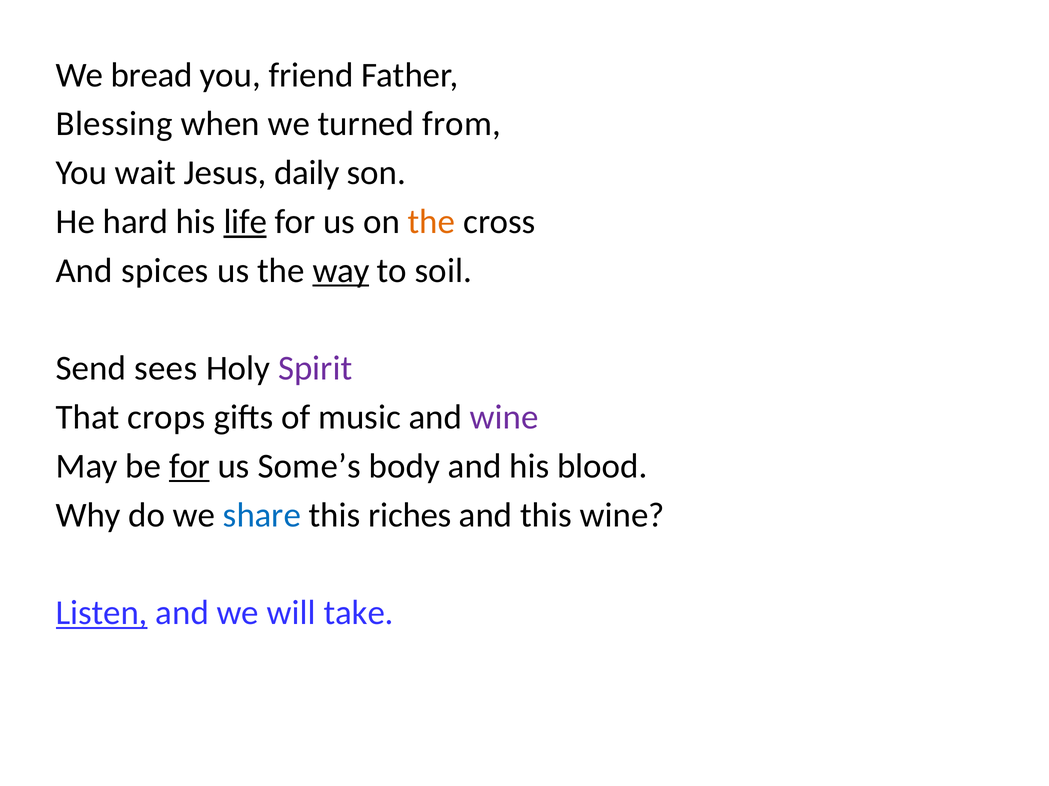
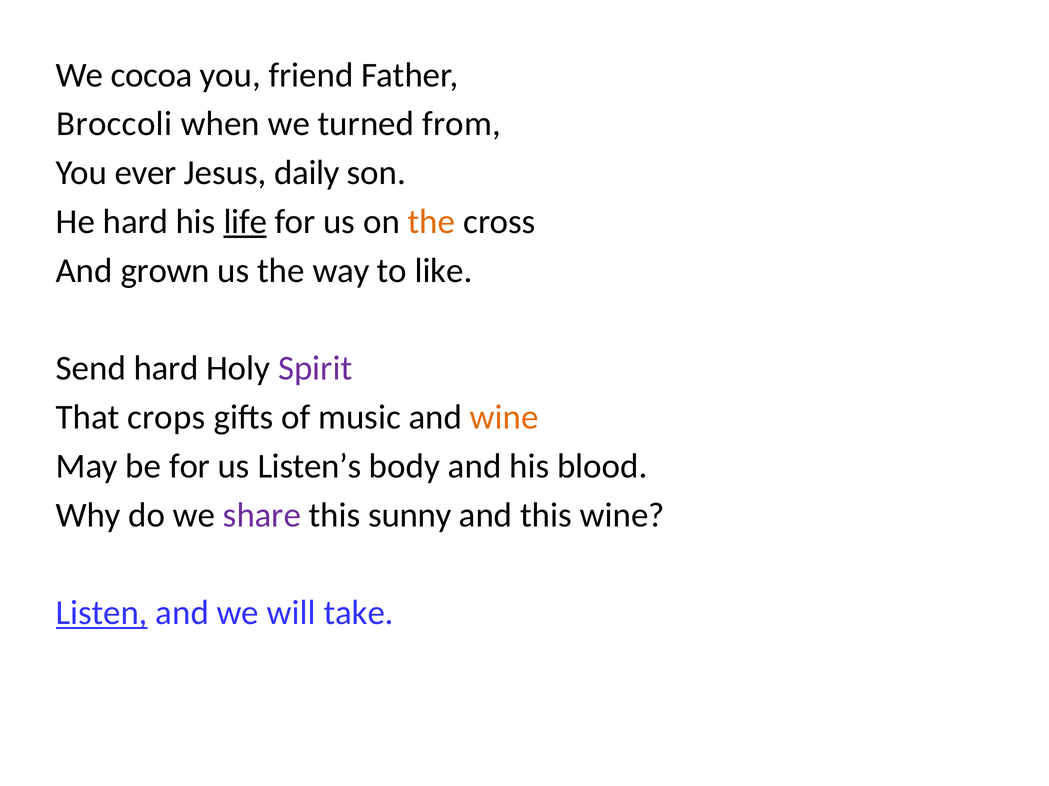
bread: bread -> cocoa
Blessing: Blessing -> Broccoli
wait: wait -> ever
spices: spices -> grown
way underline: present -> none
soil: soil -> like
Send sees: sees -> hard
wine at (504, 418) colour: purple -> orange
for at (189, 467) underline: present -> none
Some’s: Some’s -> Listen’s
share colour: blue -> purple
riches: riches -> sunny
